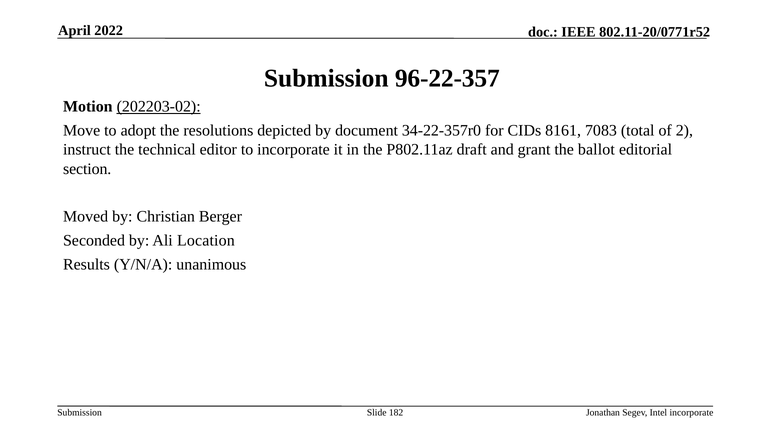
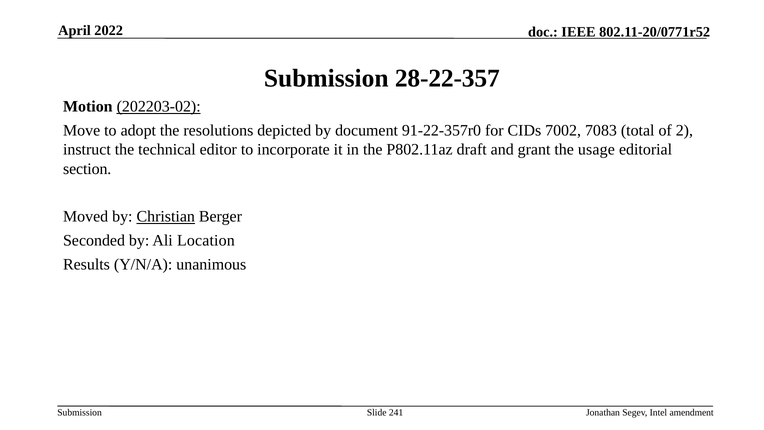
96-22-357: 96-22-357 -> 28-22-357
34-22-357r0: 34-22-357r0 -> 91-22-357r0
8161: 8161 -> 7002
ballot: ballot -> usage
Christian underline: none -> present
182: 182 -> 241
Intel incorporate: incorporate -> amendment
